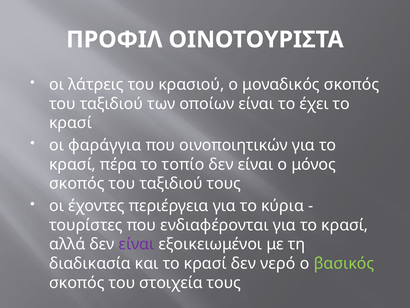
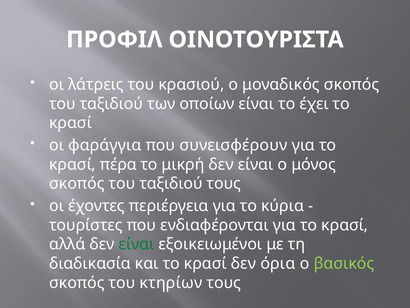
οινοποιητικών: οινοποιητικών -> συνεισφέρουν
τοπίο: τοπίο -> μικρή
είναι at (137, 244) colour: purple -> green
νερό: νερό -> όρια
στοιχεία: στοιχεία -> κτηρίων
